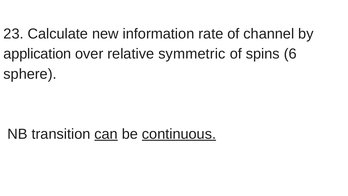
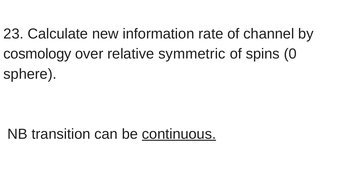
application: application -> cosmology
6: 6 -> 0
can underline: present -> none
